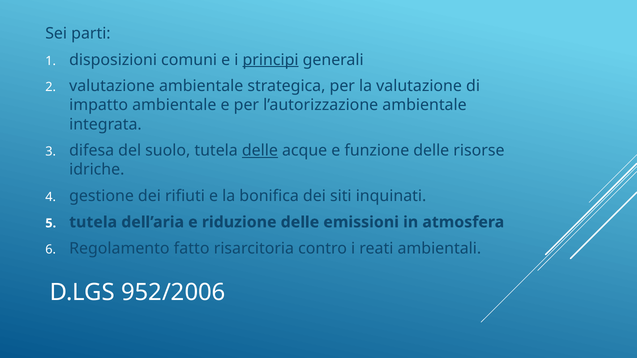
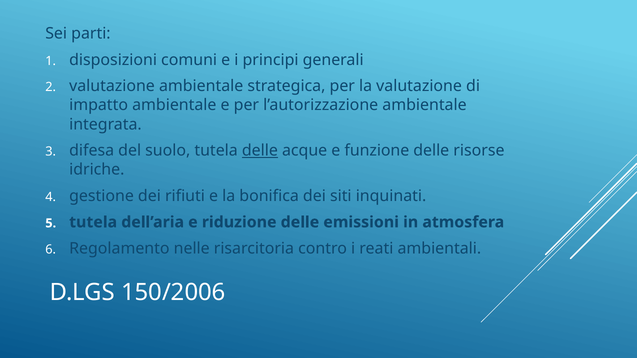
principi underline: present -> none
fatto: fatto -> nelle
952/2006: 952/2006 -> 150/2006
